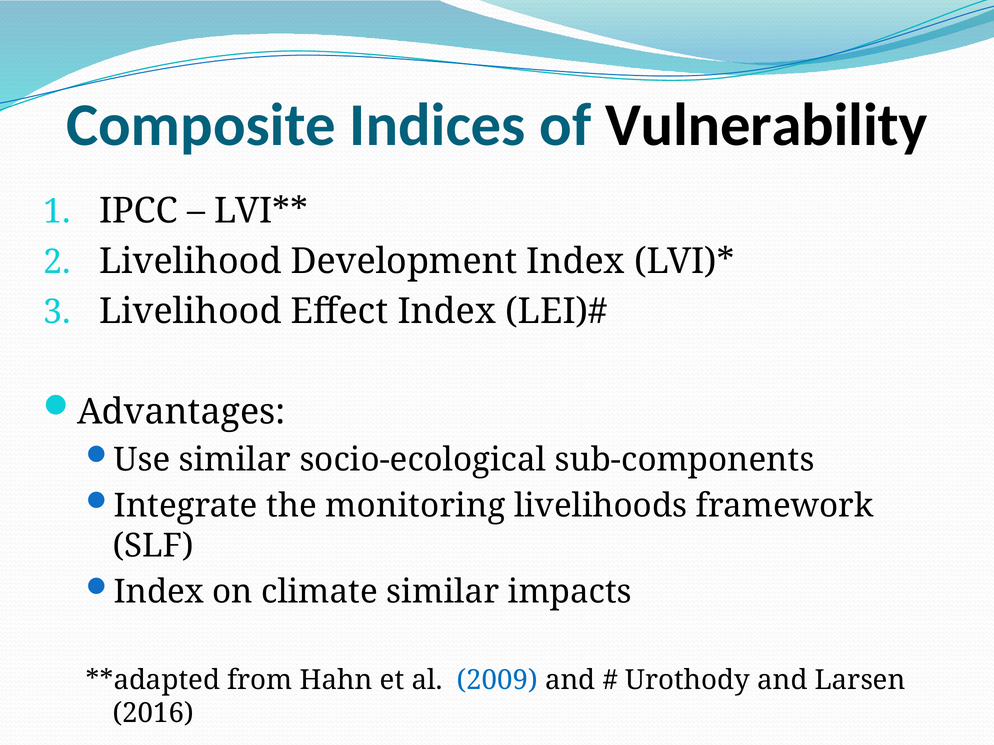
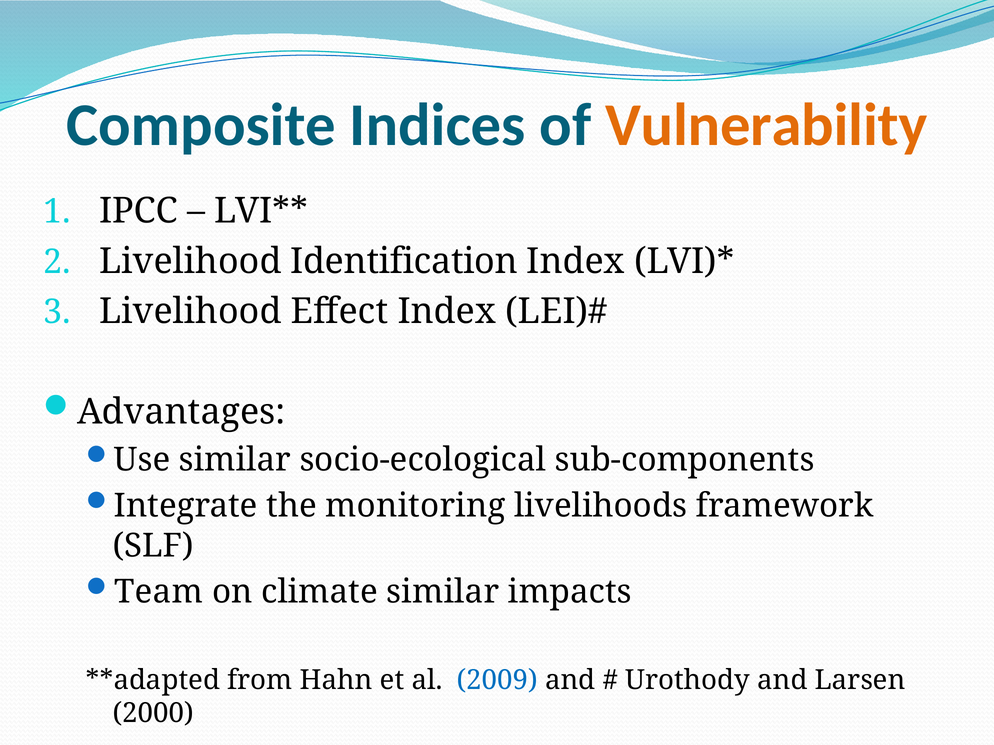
Vulnerability colour: black -> orange
Development: Development -> Identification
Index at (159, 592): Index -> Team
2016: 2016 -> 2000
